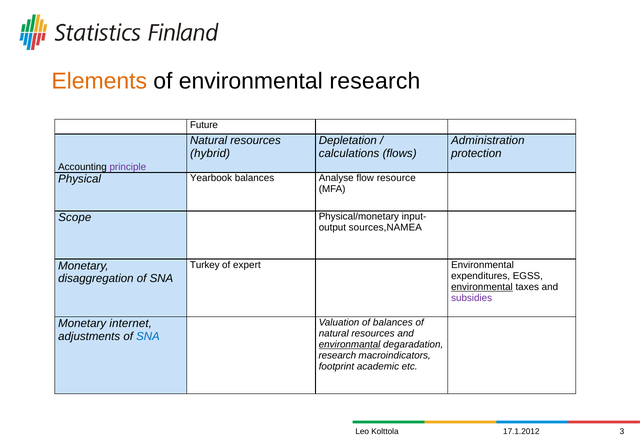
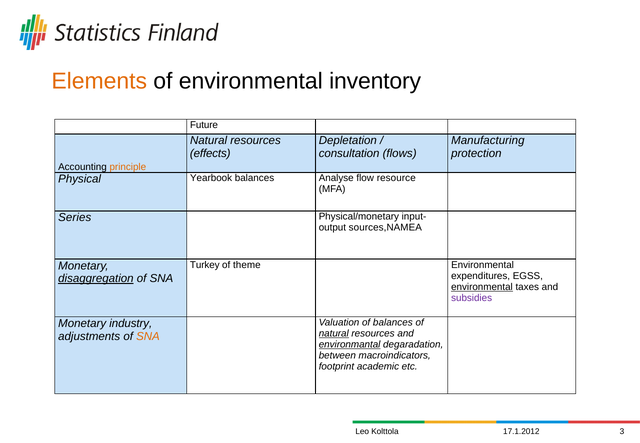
environmental research: research -> inventory
Administration: Administration -> Manufacturing
hybrid: hybrid -> effects
calculations: calculations -> consultation
principle colour: purple -> orange
Scope: Scope -> Series
expert: expert -> theme
disaggregation underline: none -> present
internet: internet -> industry
natural at (334, 334) underline: none -> present
SNA at (148, 336) colour: blue -> orange
research at (337, 356): research -> between
